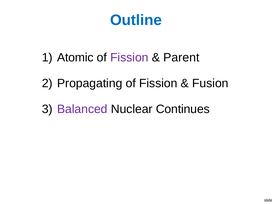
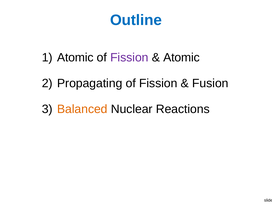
Parent at (181, 57): Parent -> Atomic
Balanced colour: purple -> orange
Continues: Continues -> Reactions
